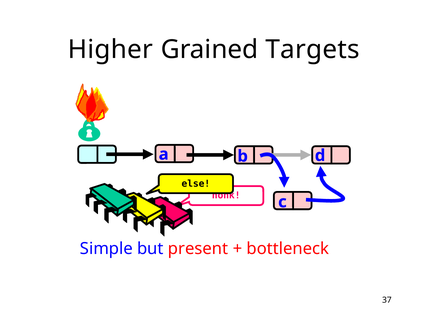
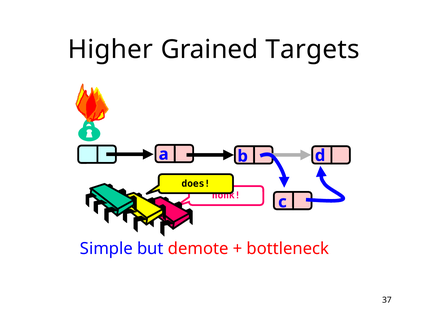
else: else -> does
present: present -> demote
